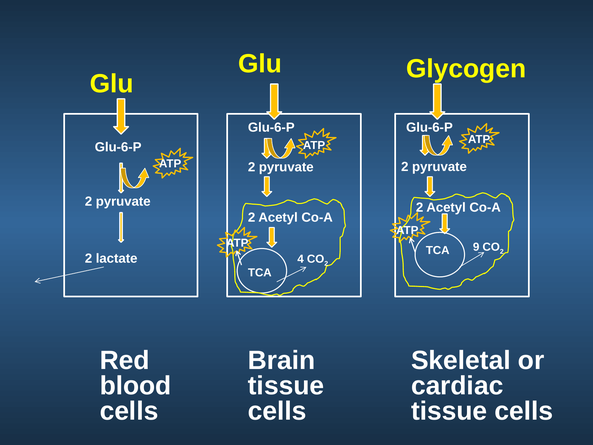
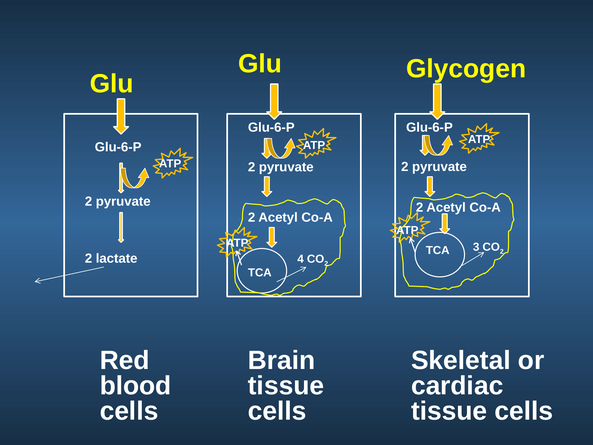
9: 9 -> 3
